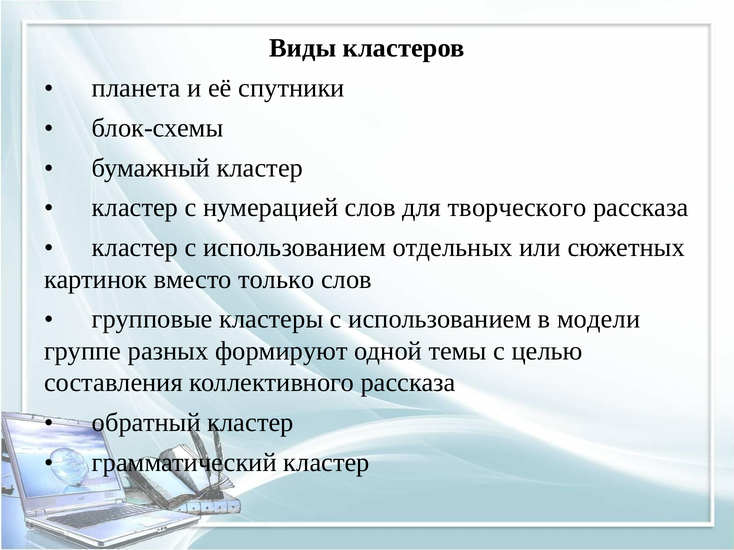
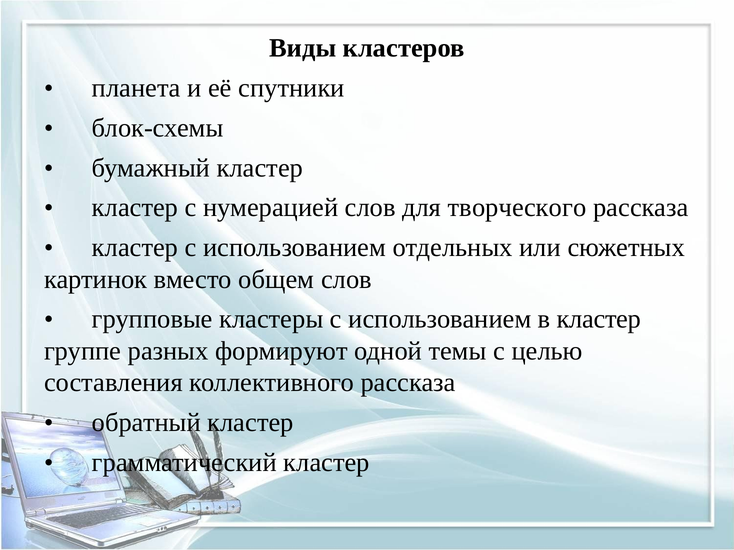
только: только -> общем
в модели: модели -> кластер
